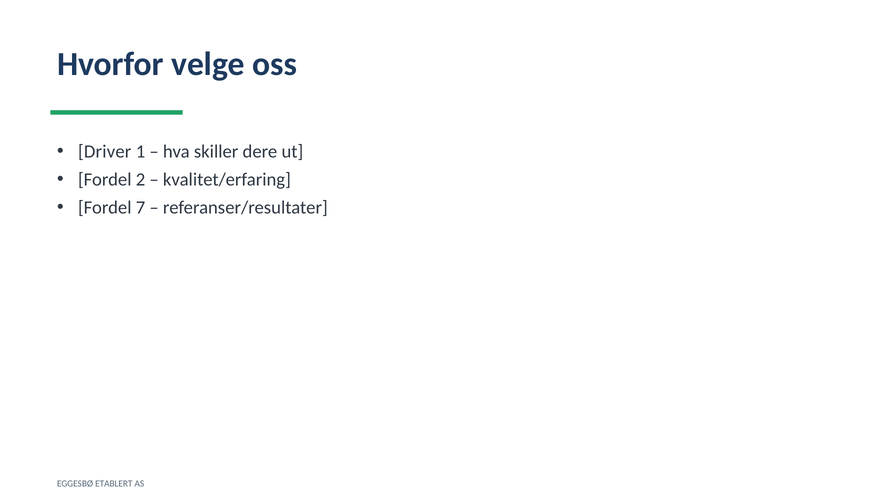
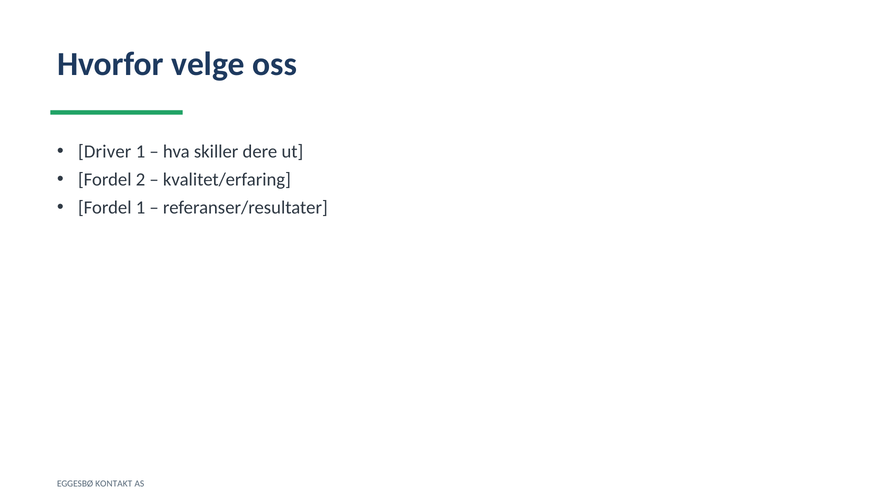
Fordel 7: 7 -> 1
ETABLERT: ETABLERT -> KONTAKT
